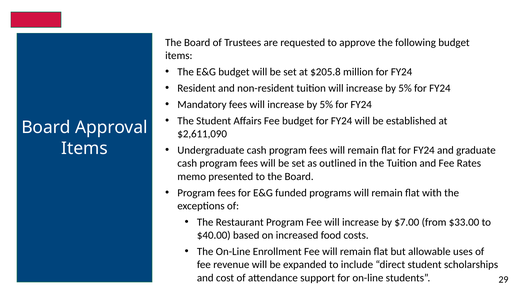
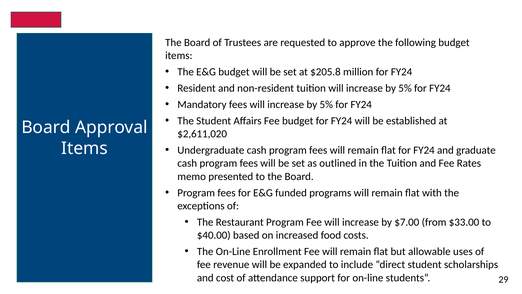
$2,611,090: $2,611,090 -> $2,611,020
